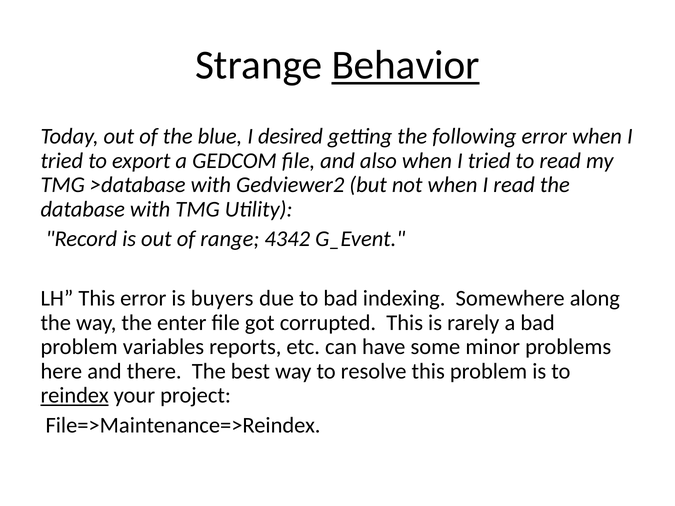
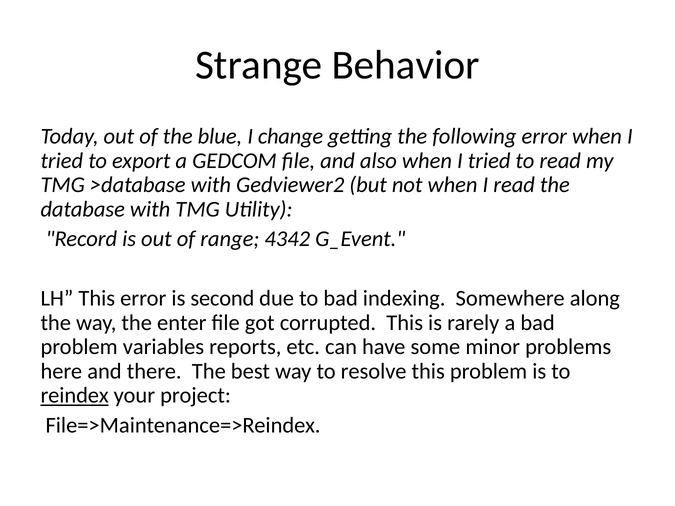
Behavior underline: present -> none
desired: desired -> change
buyers: buyers -> second
